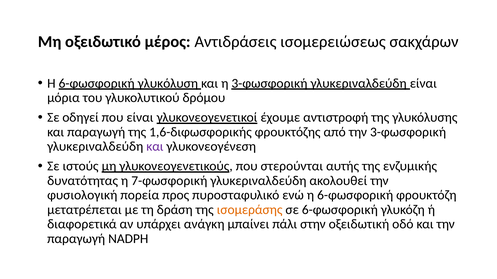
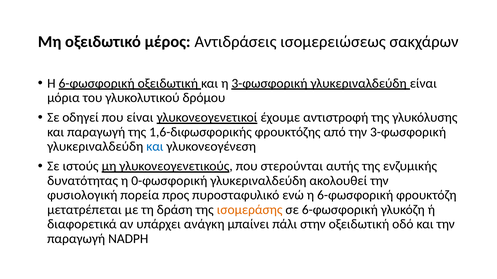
6-φωσφορική γλυκόλυση: γλυκόλυση -> οξειδωτική
και at (155, 147) colour: purple -> blue
7-φωσφορική: 7-φωσφορική -> 0-φωσφορική
